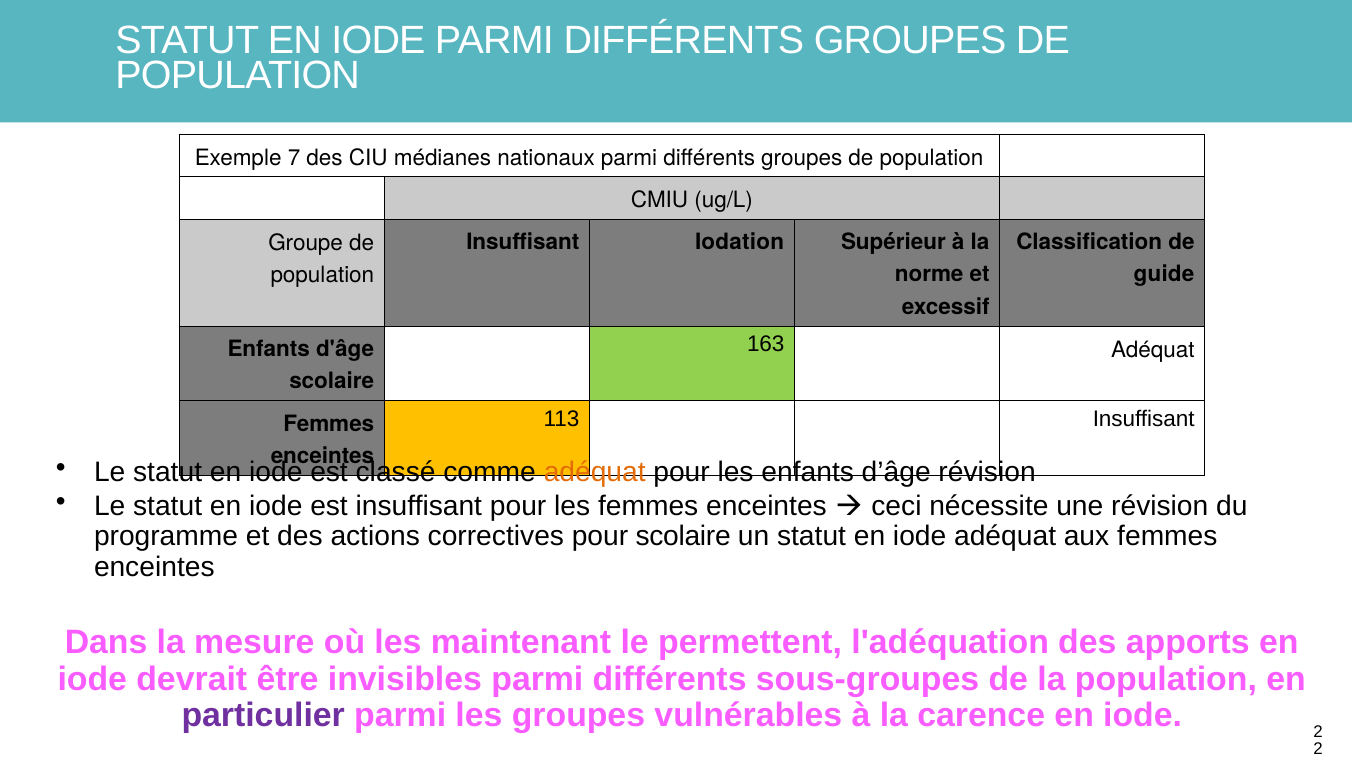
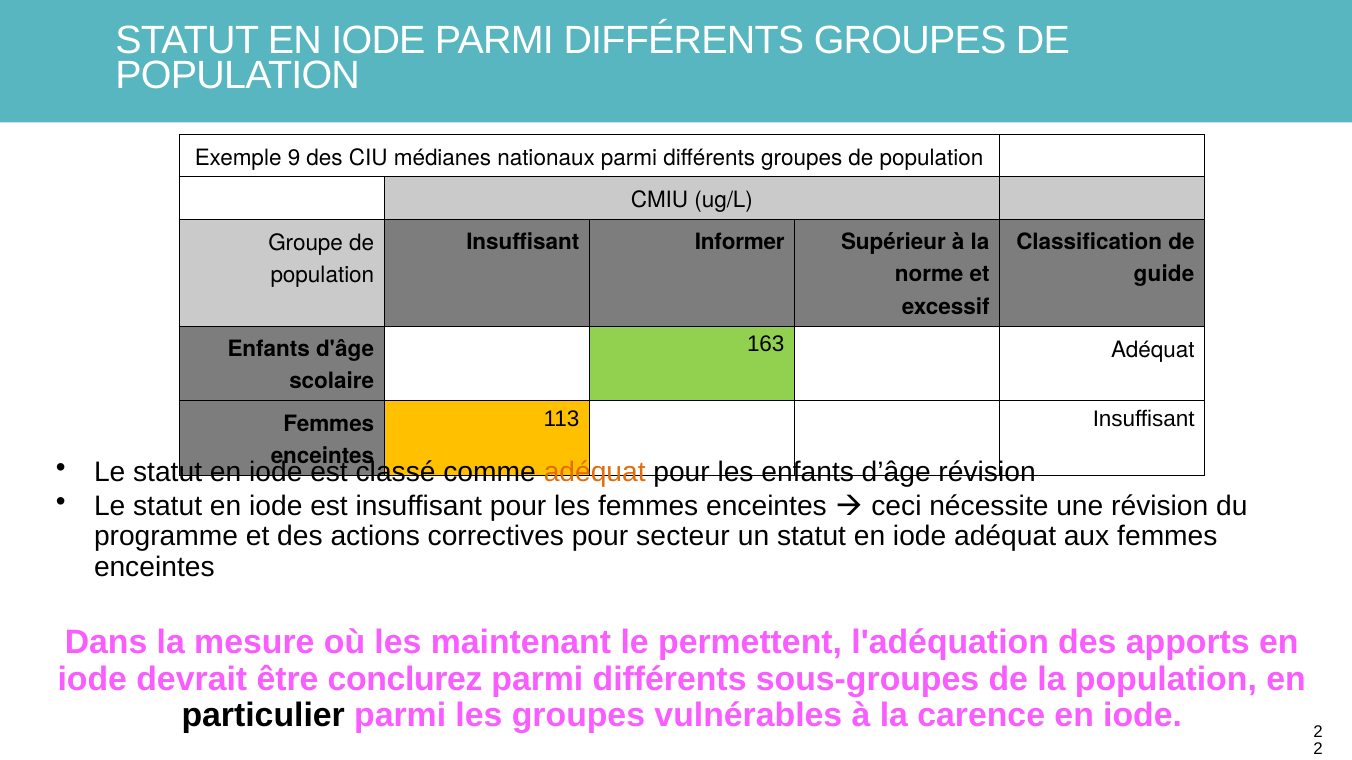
7: 7 -> 9
Iodation: Iodation -> Informer
pour scolaire: scolaire -> secteur
invisibles: invisibles -> conclurez
particulier colour: purple -> black
